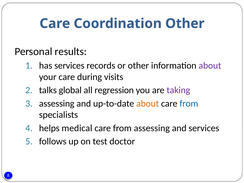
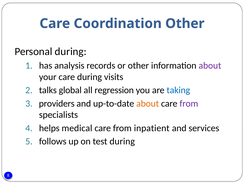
Personal results: results -> during
has services: services -> analysis
taking colour: purple -> blue
assessing at (57, 103): assessing -> providers
from at (189, 103) colour: blue -> purple
from assessing: assessing -> inpatient
test doctor: doctor -> during
